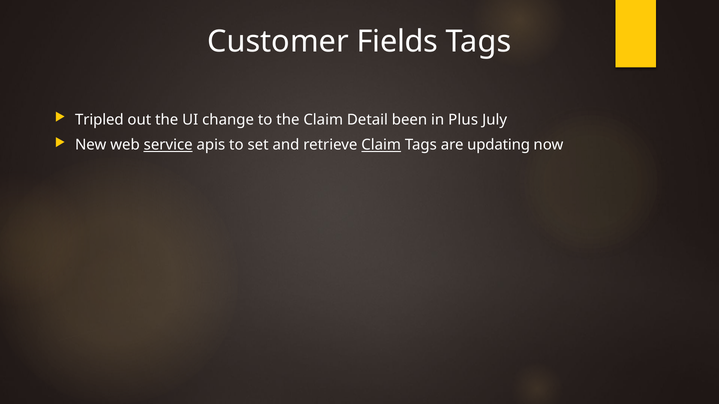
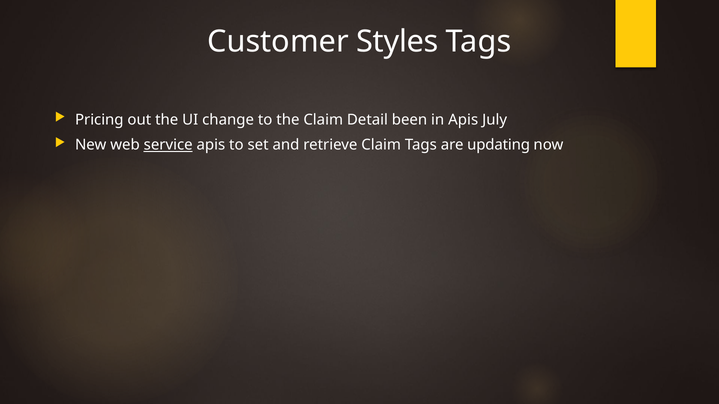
Fields: Fields -> Styles
Tripled: Tripled -> Pricing
in Plus: Plus -> Apis
Claim at (381, 145) underline: present -> none
